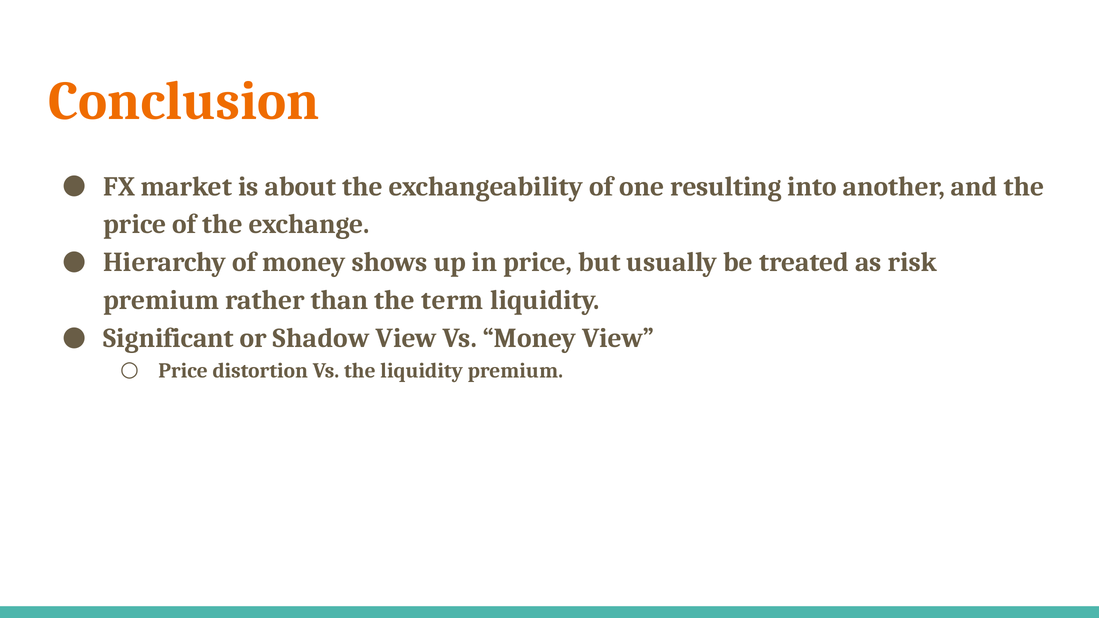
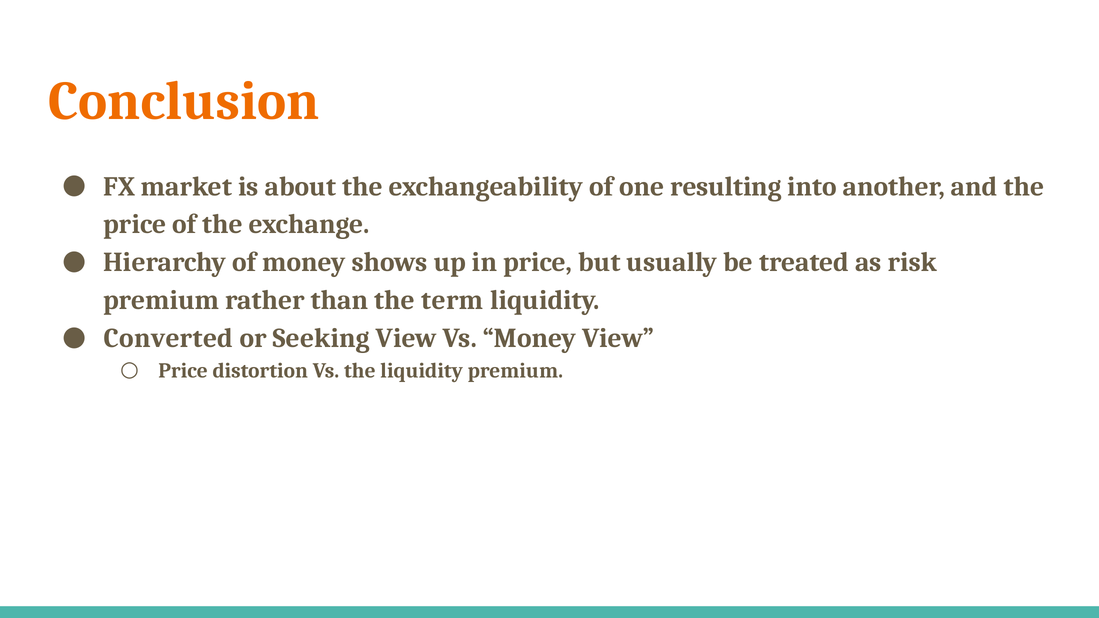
Significant: Significant -> Converted
Shadow: Shadow -> Seeking
